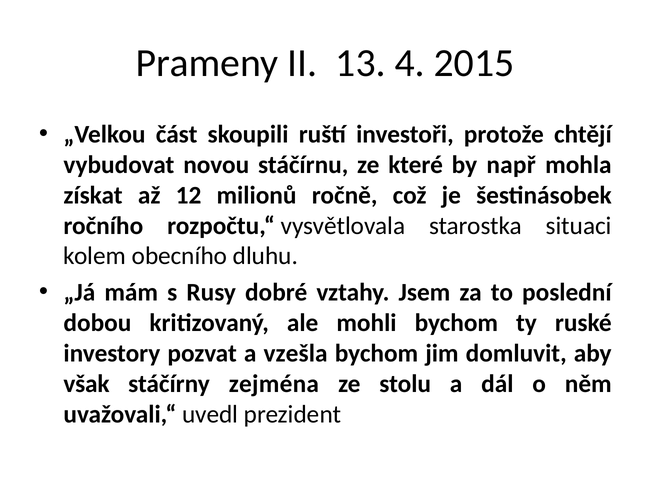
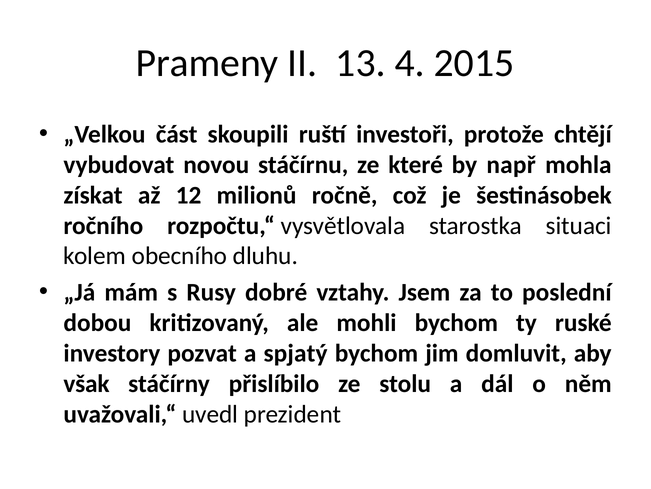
vzešla: vzešla -> spjatý
zejména: zejména -> přislíbilo
